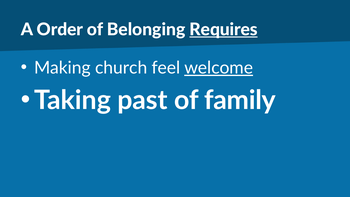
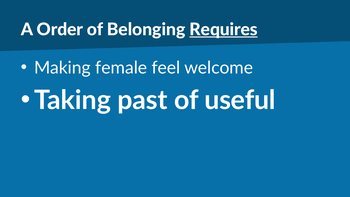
church: church -> female
welcome underline: present -> none
family: family -> useful
